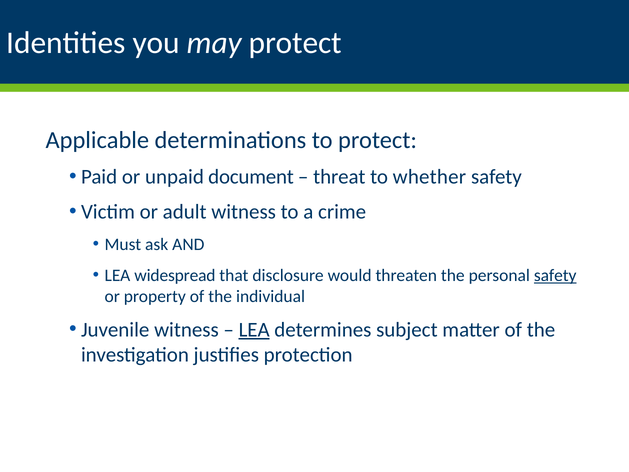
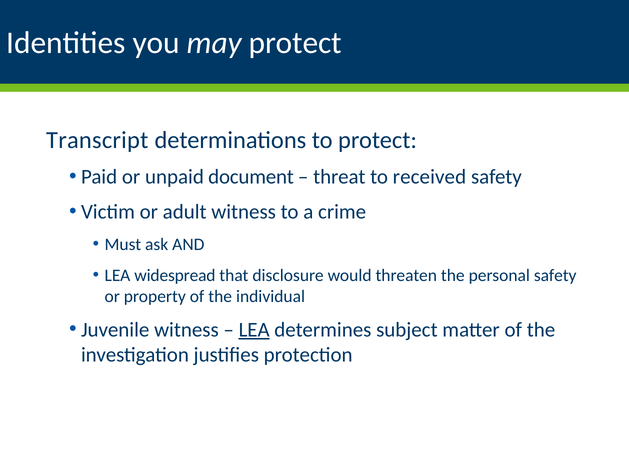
Applicable: Applicable -> Transcript
whether: whether -> received
safety at (555, 275) underline: present -> none
